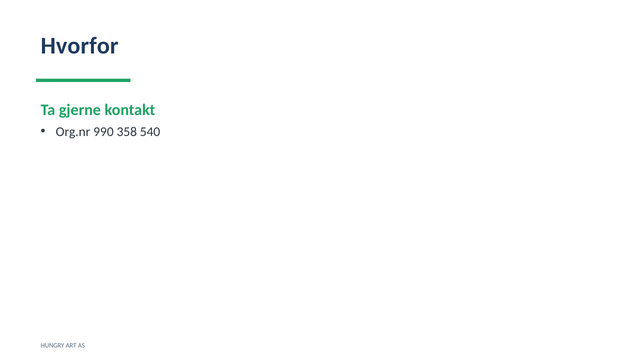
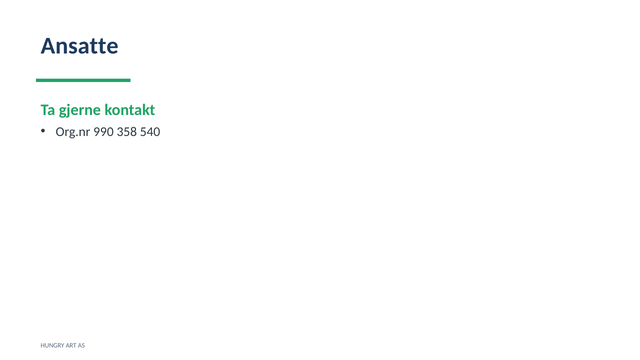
Hvorfor: Hvorfor -> Ansatte
